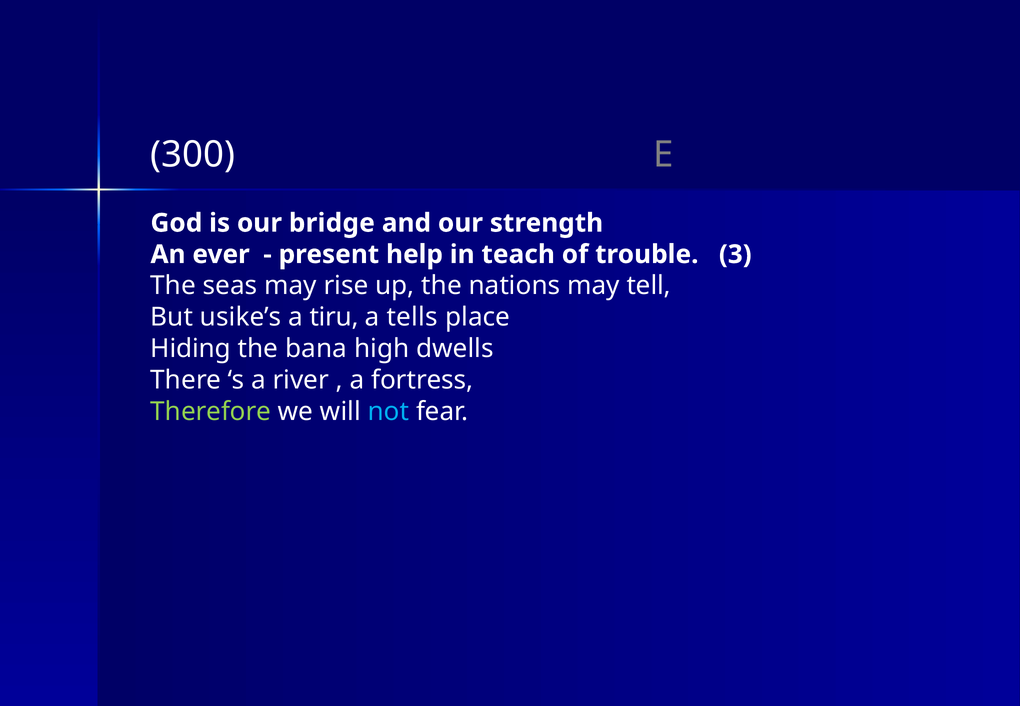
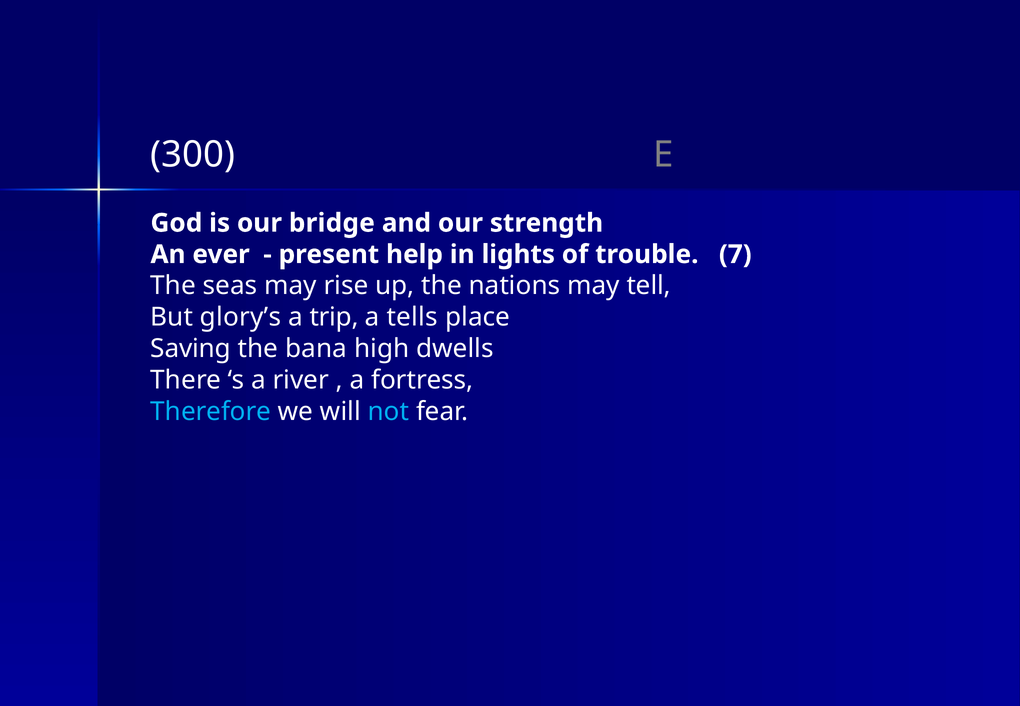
teach: teach -> lights
3: 3 -> 7
usike’s: usike’s -> glory’s
tiru: tiru -> trip
Hiding: Hiding -> Saving
Therefore colour: light green -> light blue
